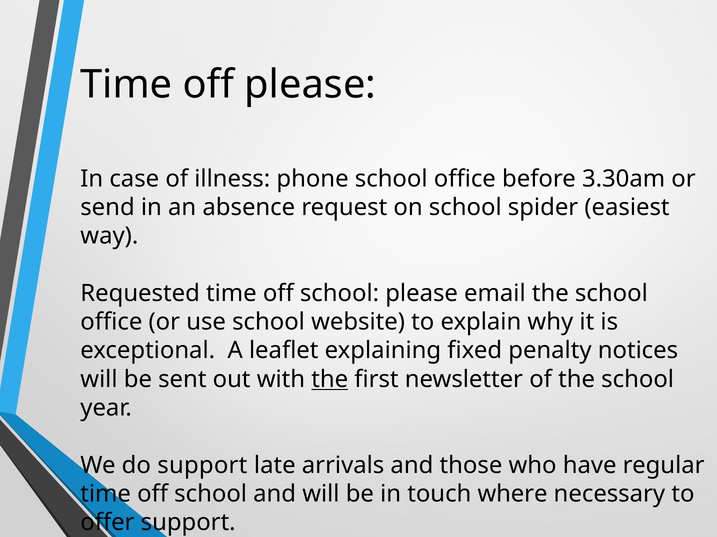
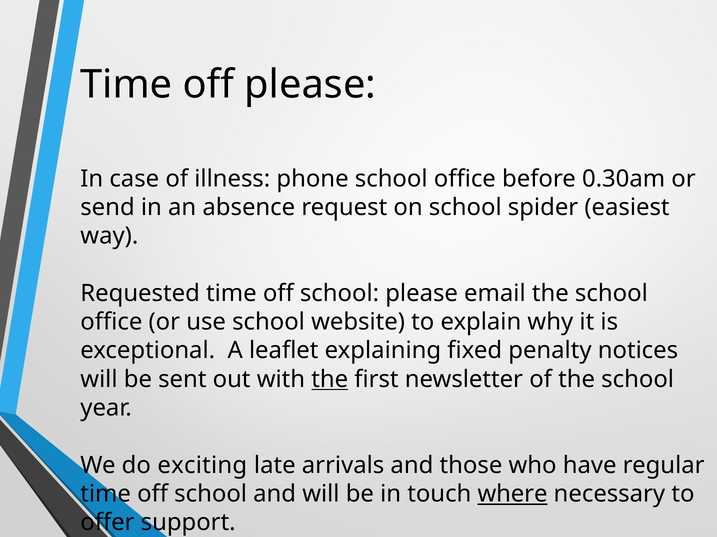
3.30am: 3.30am -> 0.30am
do support: support -> exciting
where underline: none -> present
